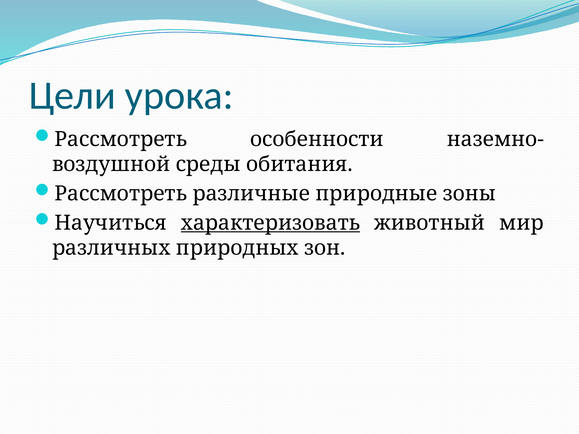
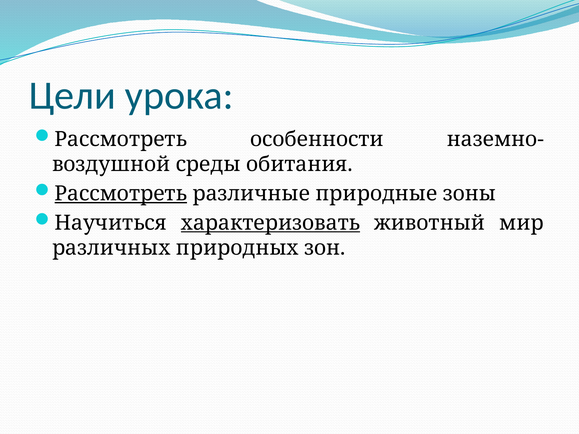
Рассмотреть at (121, 194) underline: none -> present
